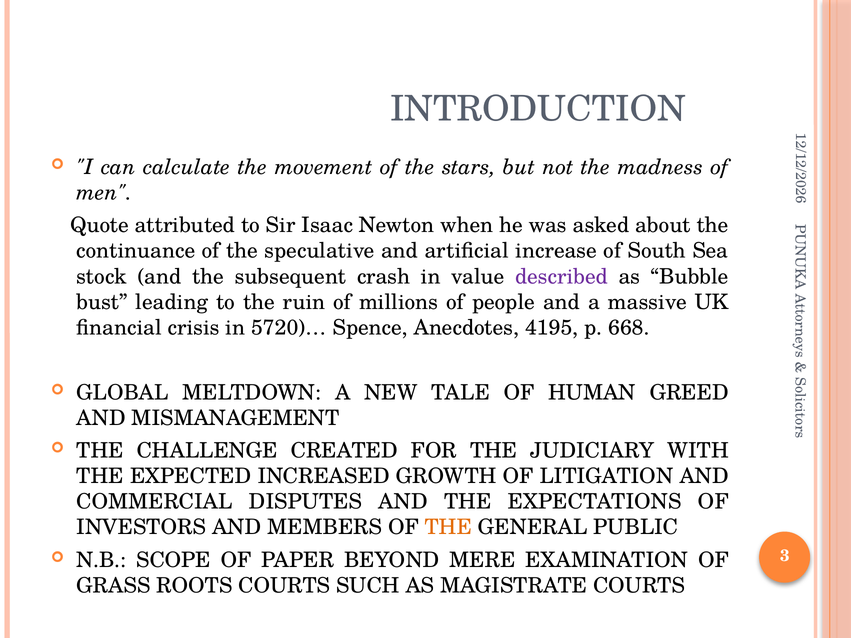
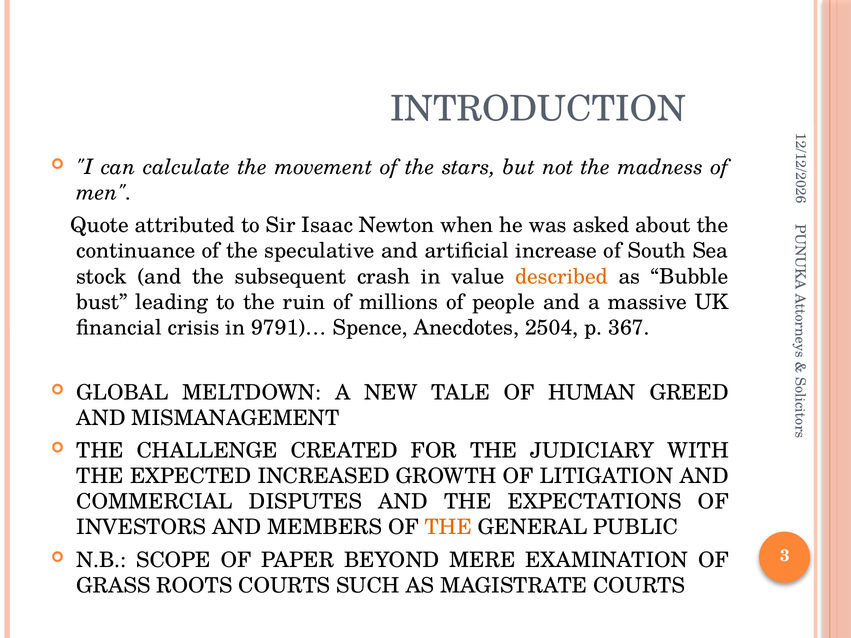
described colour: purple -> orange
5720)…: 5720)… -> 9791)…
4195: 4195 -> 2504
668: 668 -> 367
